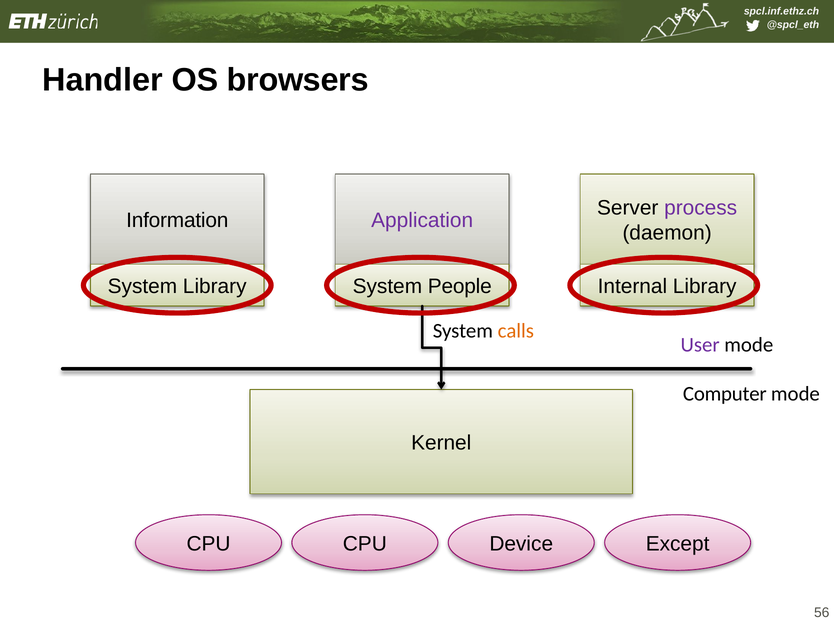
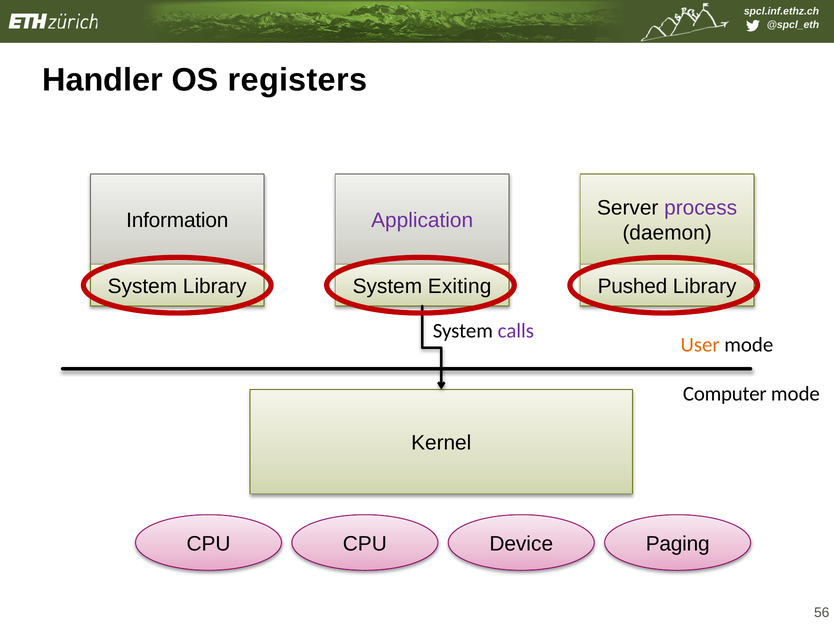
browsers: browsers -> registers
People: People -> Exiting
Internal: Internal -> Pushed
calls colour: orange -> purple
User colour: purple -> orange
Except: Except -> Paging
